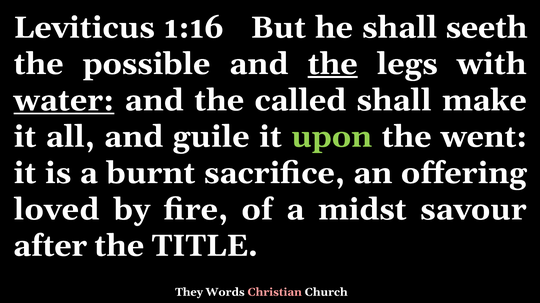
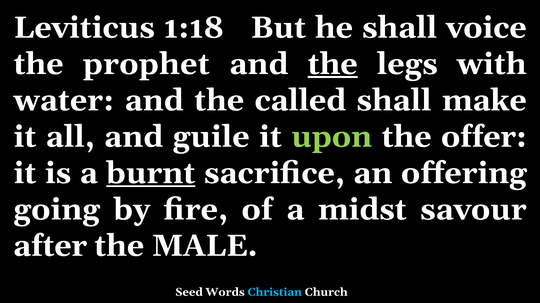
1:16: 1:16 -> 1:18
seeth: seeth -> voice
possible: possible -> prophet
water underline: present -> none
went: went -> offer
burnt underline: none -> present
loved: loved -> going
TITLE: TITLE -> MALE
They: They -> Seed
Christian colour: pink -> light blue
